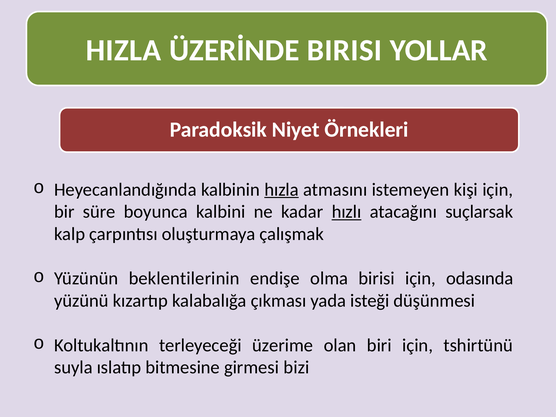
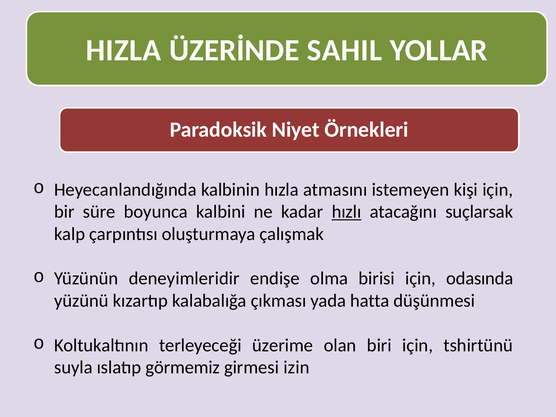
ÜZERİNDE BIRISI: BIRISI -> SAHIL
hızla underline: present -> none
beklentilerinin: beklentilerinin -> deneyimleridir
isteği: isteği -> hatta
bitmesine: bitmesine -> görmemiz
bizi: bizi -> izin
